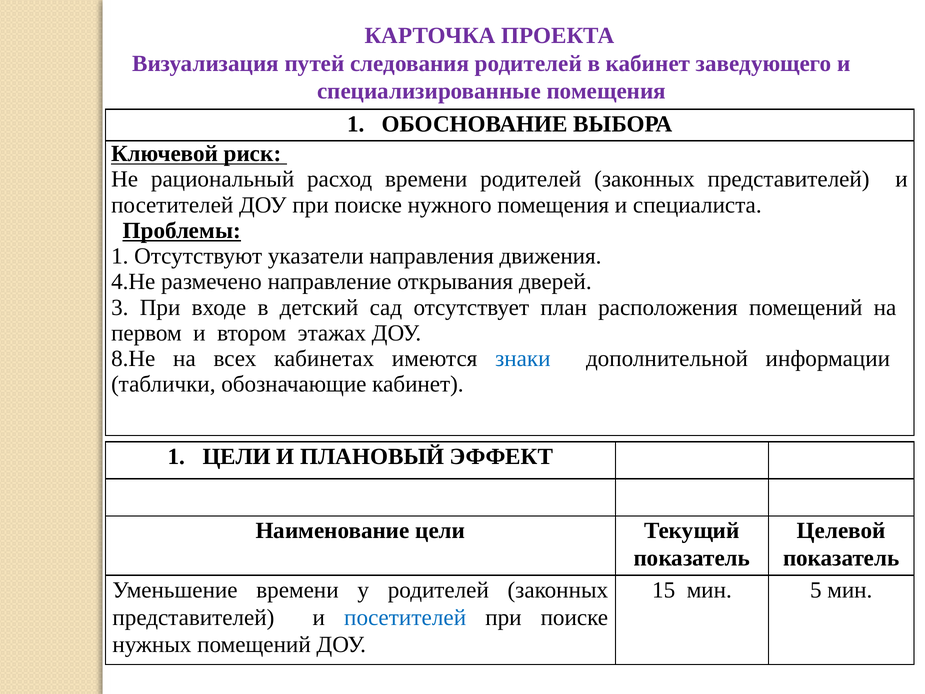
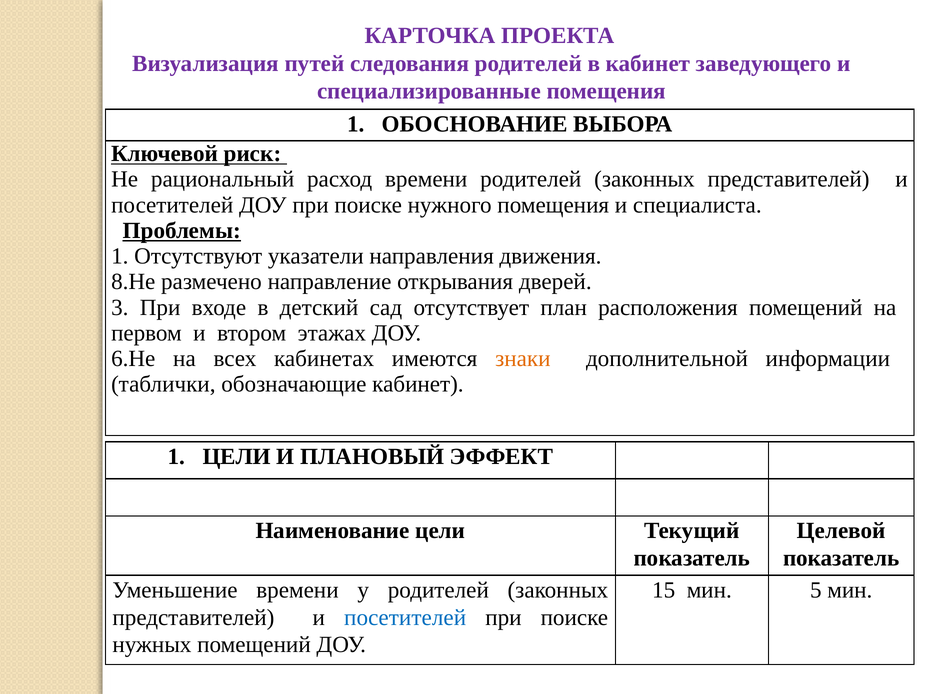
4.Не: 4.Не -> 8.Не
8.Не: 8.Не -> 6.Не
знаки colour: blue -> orange
